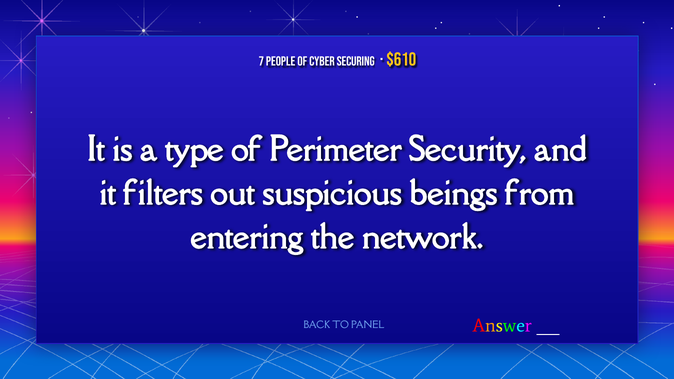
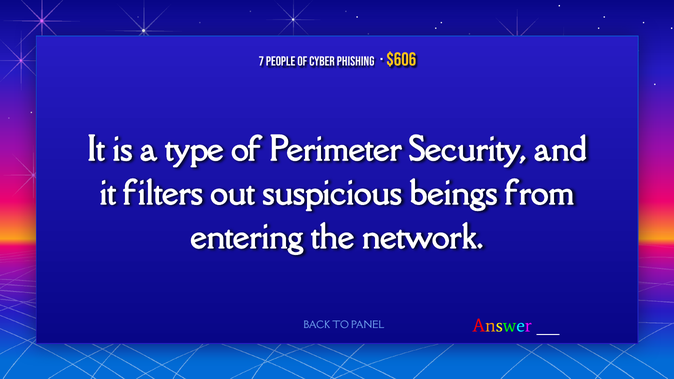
Securing: Securing -> Phishing
$610: $610 -> $606
